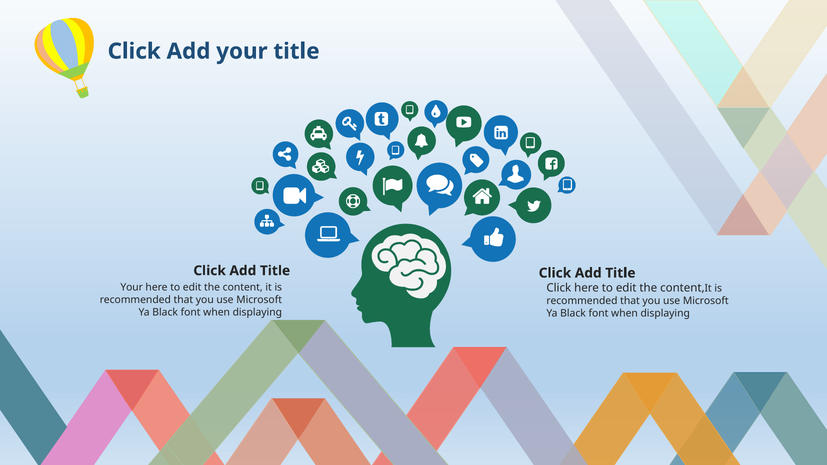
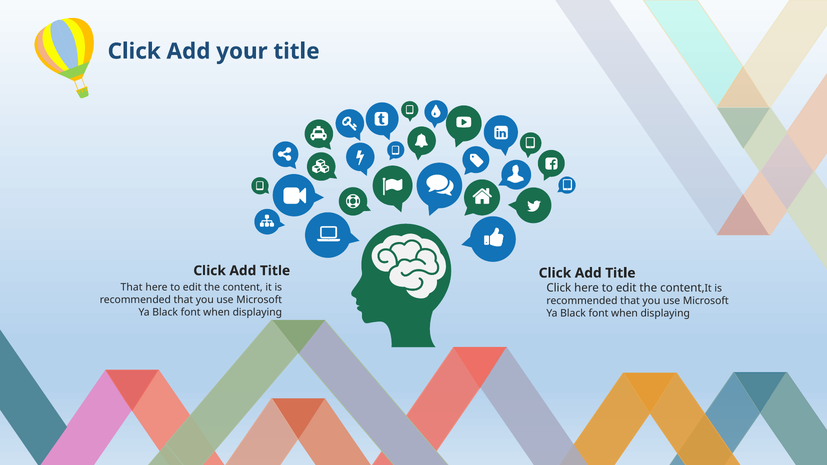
Your at (132, 288): Your -> That
